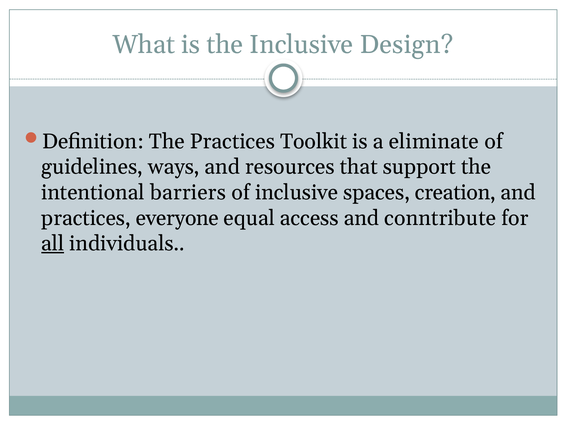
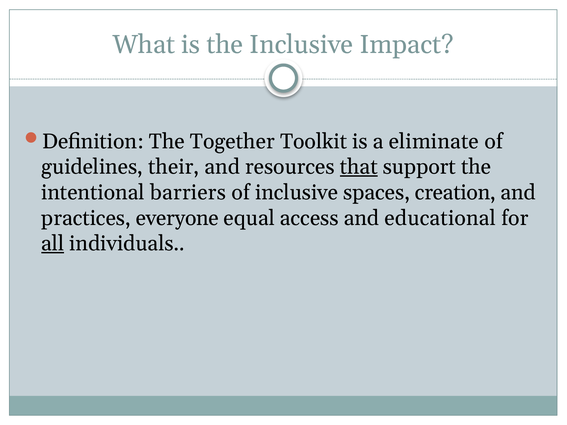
Design: Design -> Impact
The Practices: Practices -> Together
ways: ways -> their
that underline: none -> present
conntribute: conntribute -> educational
